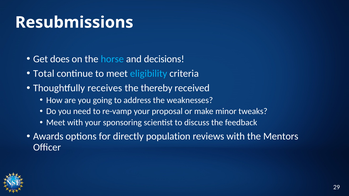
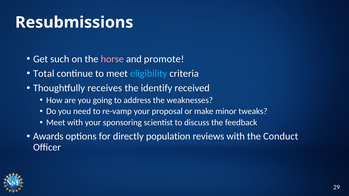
does: does -> such
horse colour: light blue -> pink
decisions: decisions -> promote
thereby: thereby -> identify
Mentors: Mentors -> Conduct
